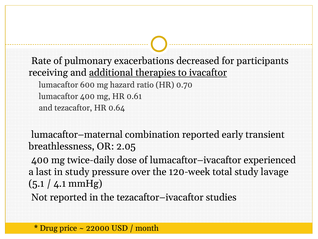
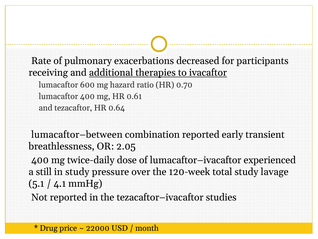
lumacaftor–maternal: lumacaftor–maternal -> lumacaftor–between
last: last -> still
